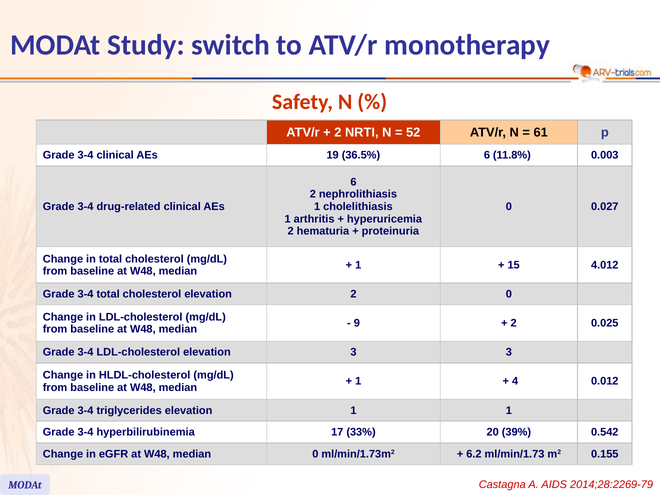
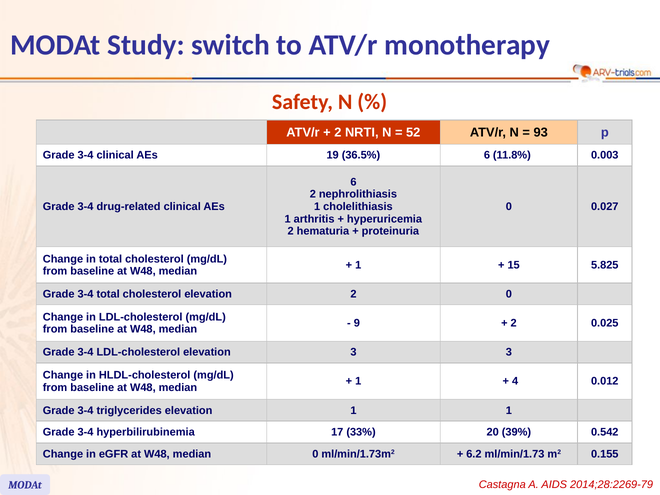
61: 61 -> 93
4.012: 4.012 -> 5.825
